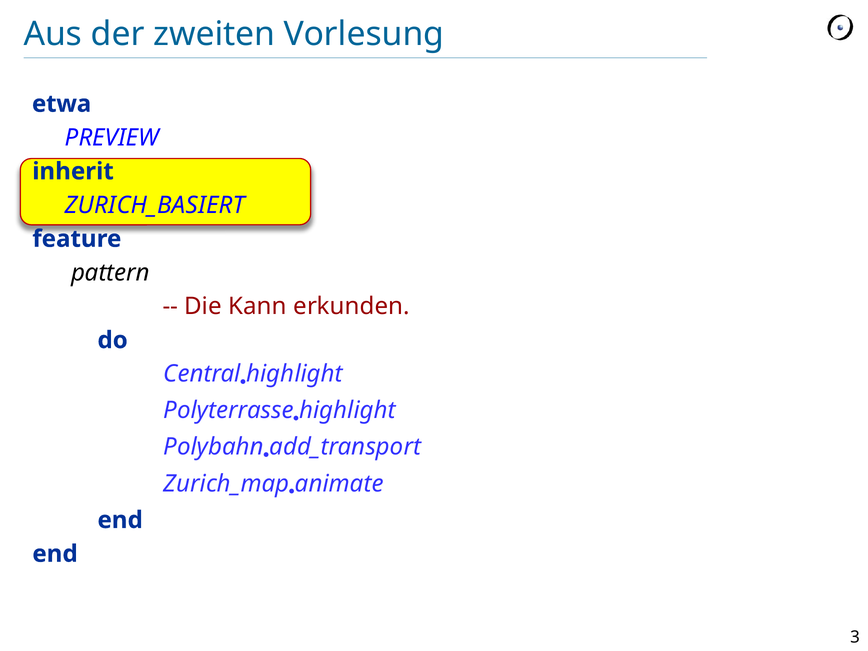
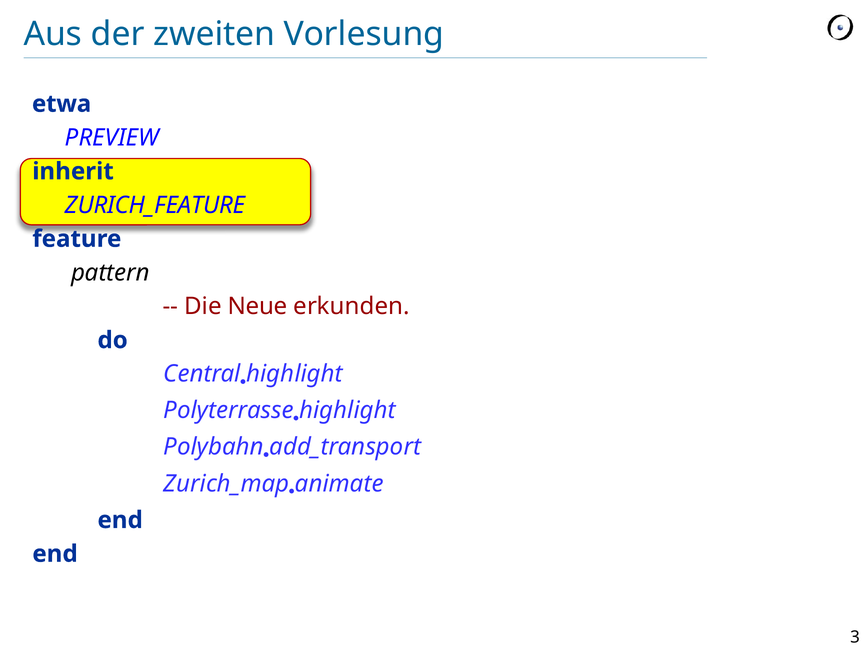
ZURICH_BASIERT: ZURICH_BASIERT -> ZURICH_FEATURE
Kann: Kann -> Neue
